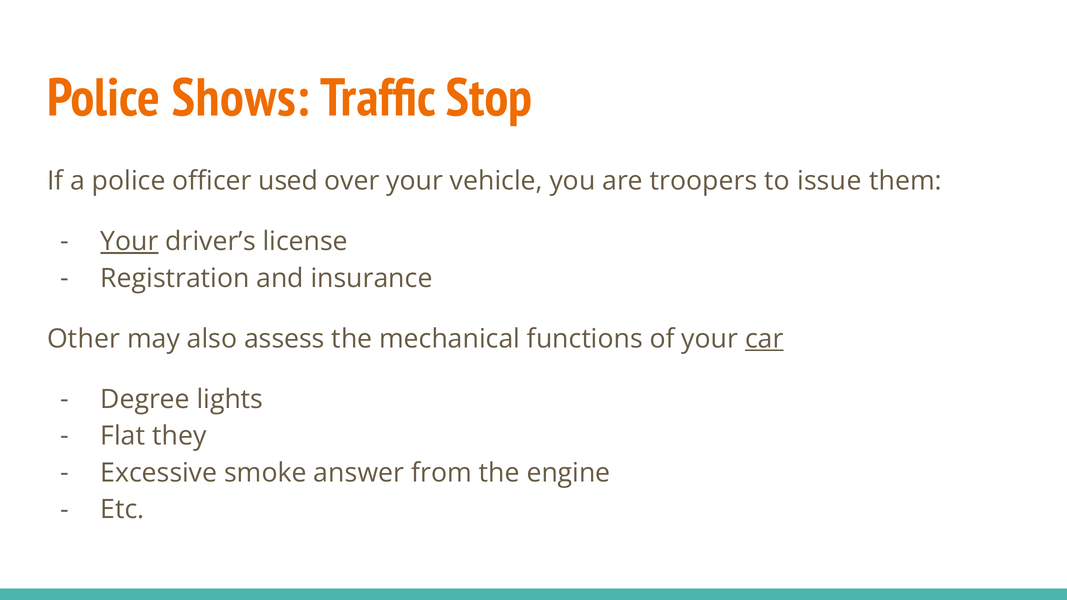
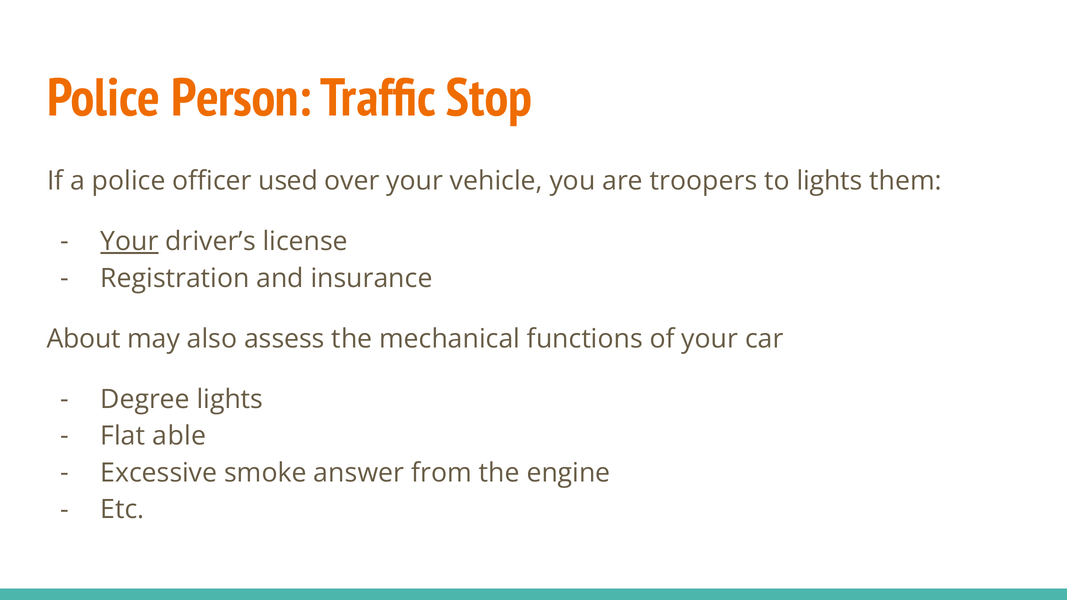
Shows: Shows -> Person
to issue: issue -> lights
Other: Other -> About
car underline: present -> none
they: they -> able
